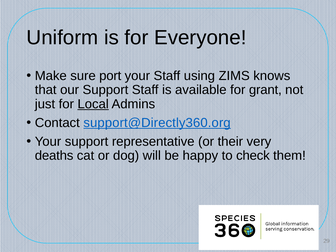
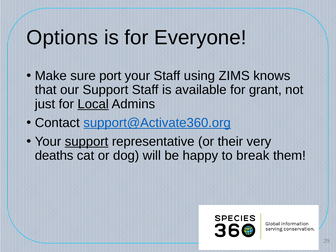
Uniform: Uniform -> Options
support@Directly360.org: support@Directly360.org -> support@Activate360.org
support at (87, 142) underline: none -> present
check: check -> break
